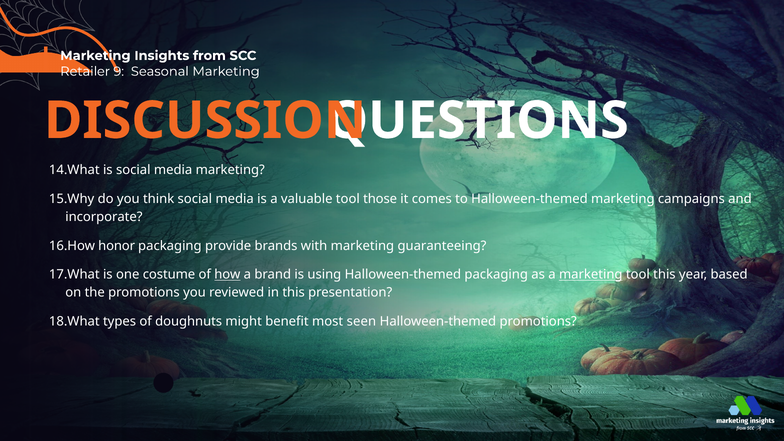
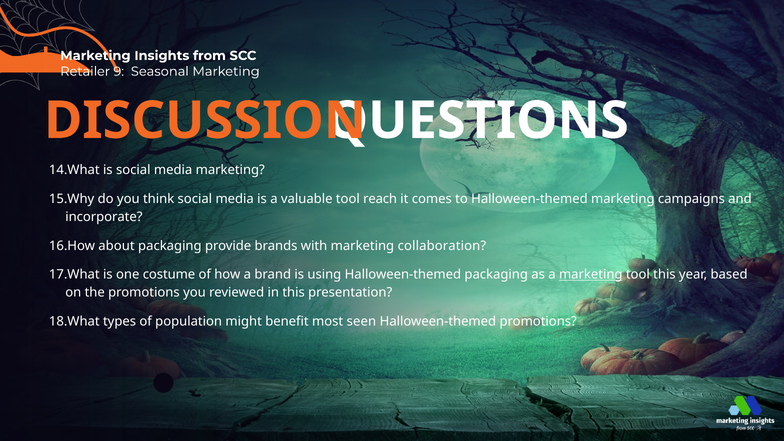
those: those -> reach
honor: honor -> about
guaranteeing: guaranteeing -> collaboration
how underline: present -> none
doughnuts: doughnuts -> population
